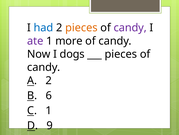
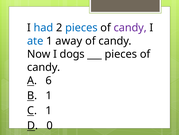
pieces at (81, 28) colour: orange -> blue
ate colour: purple -> blue
more: more -> away
A 2: 2 -> 6
B 6: 6 -> 1
9: 9 -> 0
